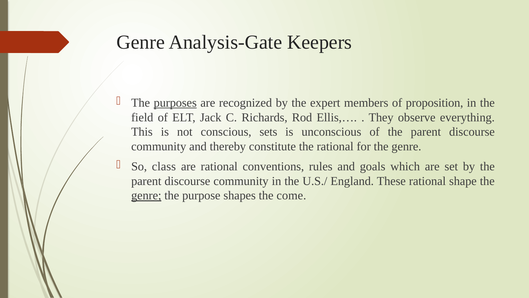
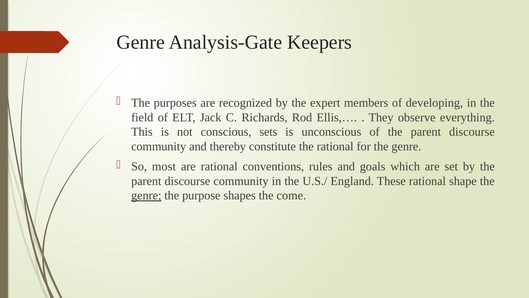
purposes underline: present -> none
proposition: proposition -> developing
class: class -> most
